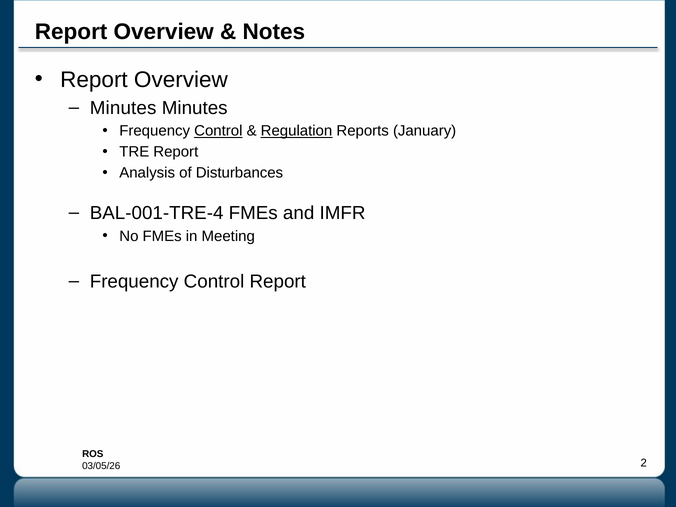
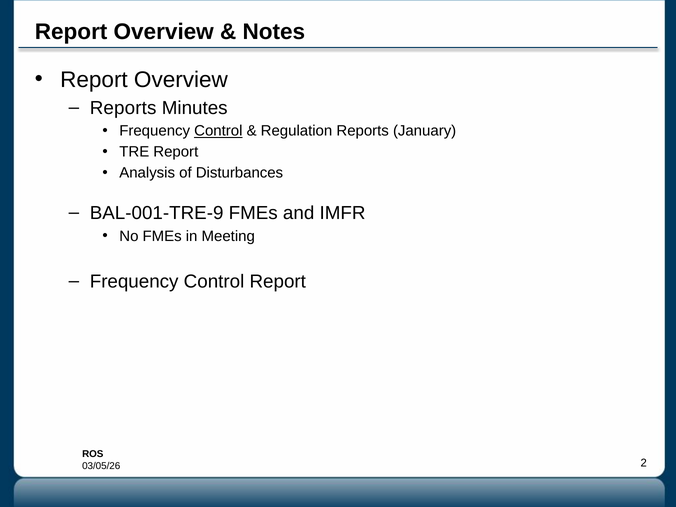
Minutes at (123, 108): Minutes -> Reports
Regulation underline: present -> none
BAL-001-TRE-4: BAL-001-TRE-4 -> BAL-001-TRE-9
